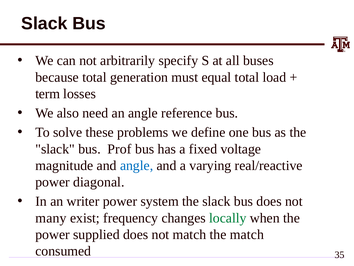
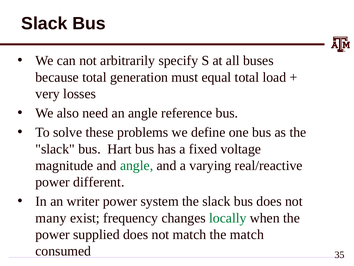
term: term -> very
Prof: Prof -> Hart
angle at (137, 165) colour: blue -> green
diagonal: diagonal -> different
